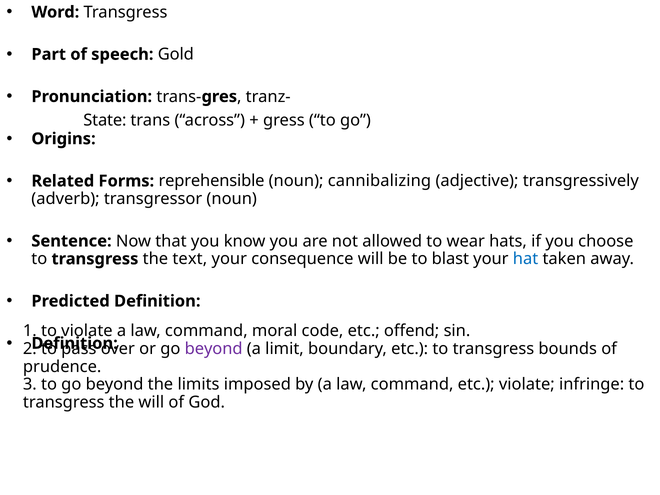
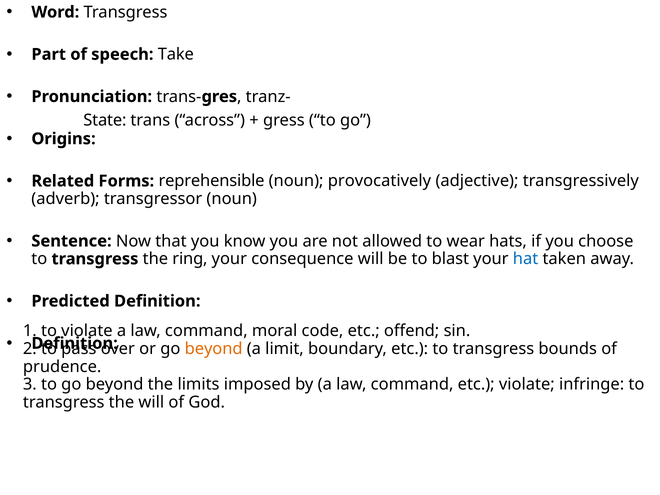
Gold: Gold -> Take
cannibalizing: cannibalizing -> provocatively
text: text -> ring
beyond at (214, 349) colour: purple -> orange
